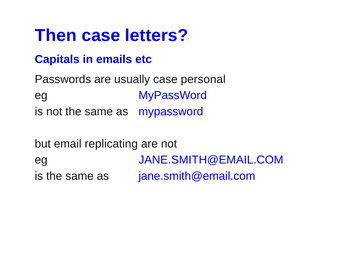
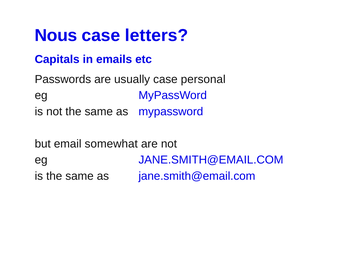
Then: Then -> Nous
replicating: replicating -> somewhat
